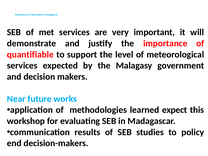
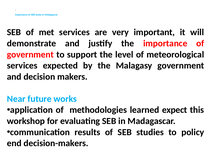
quantifiable at (30, 54): quantifiable -> government
